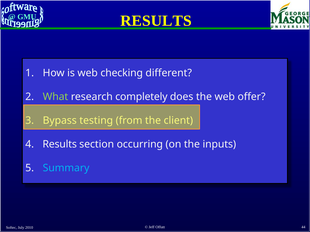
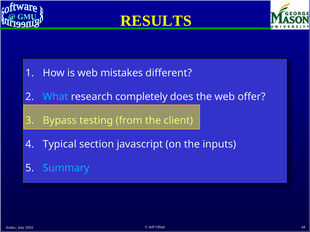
checking: checking -> mistakes
What colour: light green -> light blue
Results at (60, 144): Results -> Typical
occurring: occurring -> javascript
